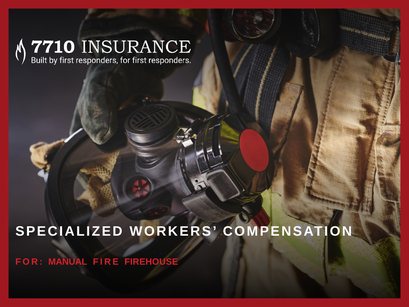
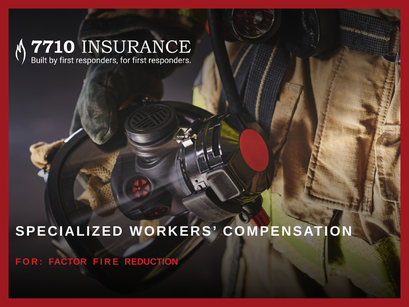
MANUAL: MANUAL -> FACTOR
FIREHOUSE: FIREHOUSE -> REDUCTION
